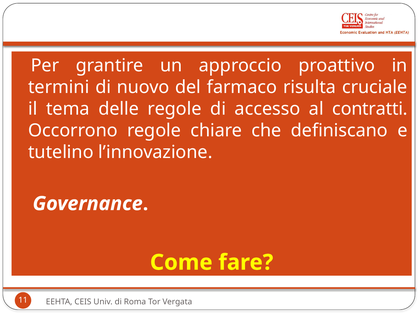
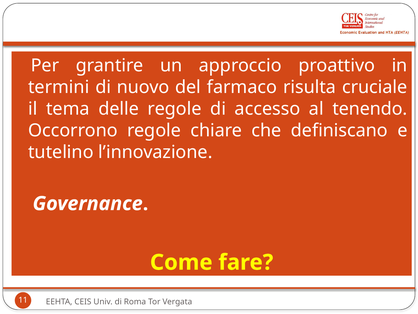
contratti: contratti -> tenendo
